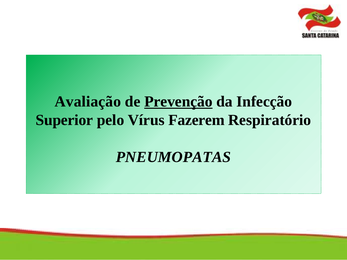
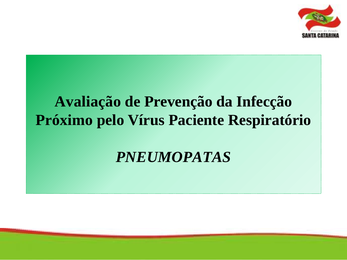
Prevenção underline: present -> none
Superior: Superior -> Próximo
Fazerem: Fazerem -> Paciente
